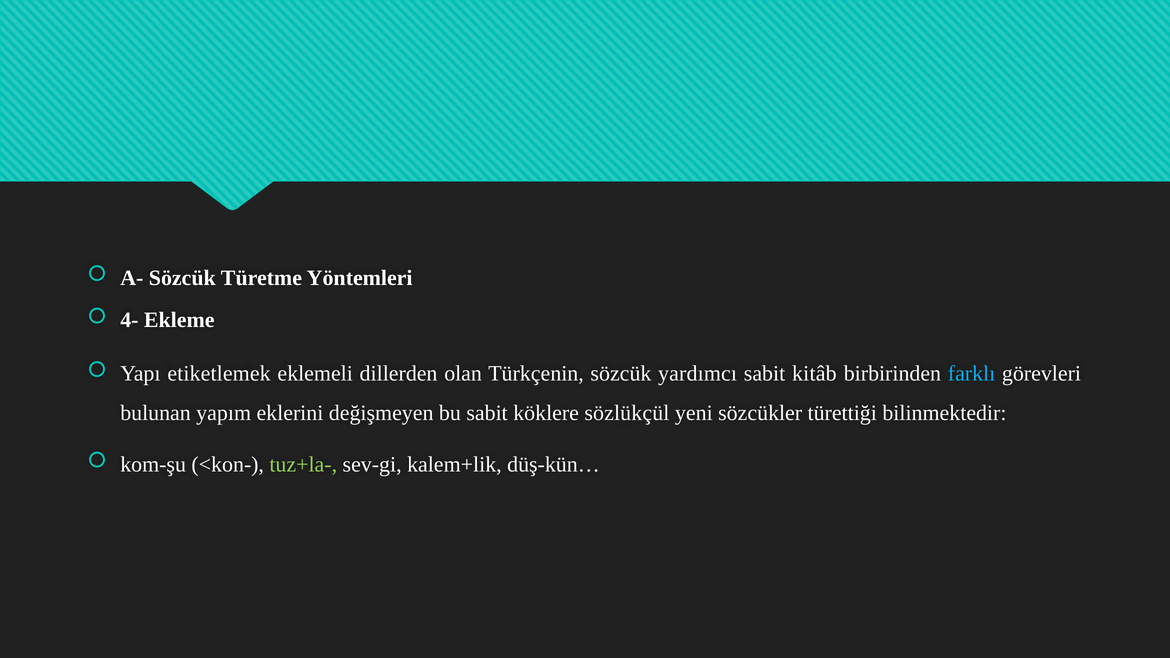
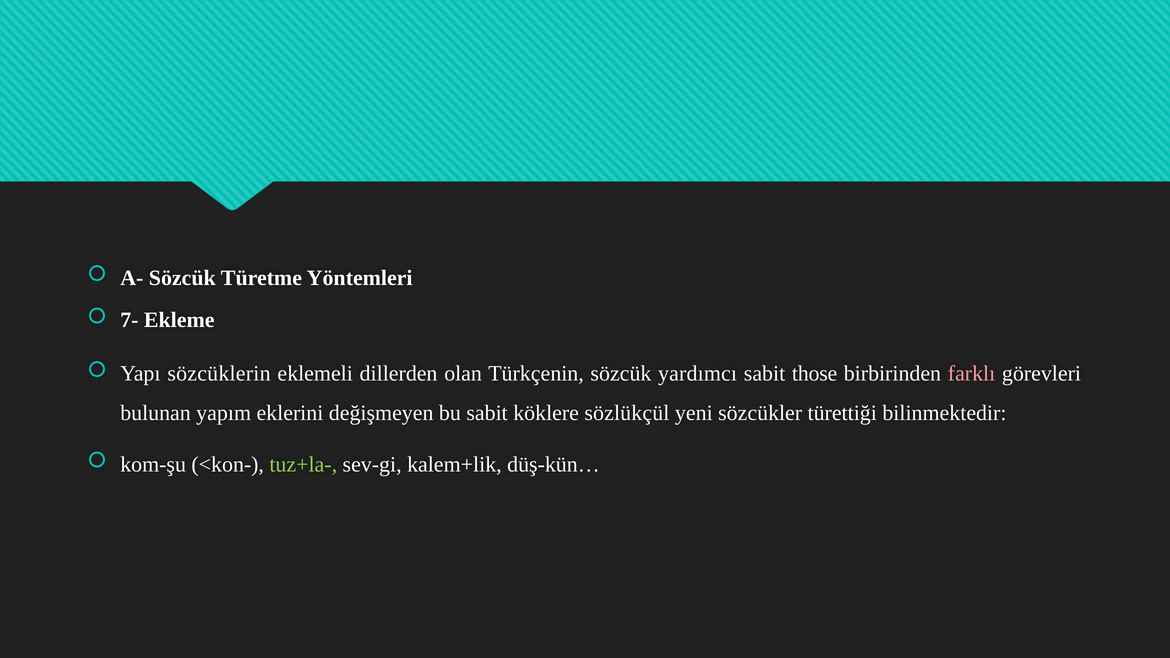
4-: 4- -> 7-
etiketlemek: etiketlemek -> sözcüklerin
kitâb: kitâb -> those
farklı colour: light blue -> pink
